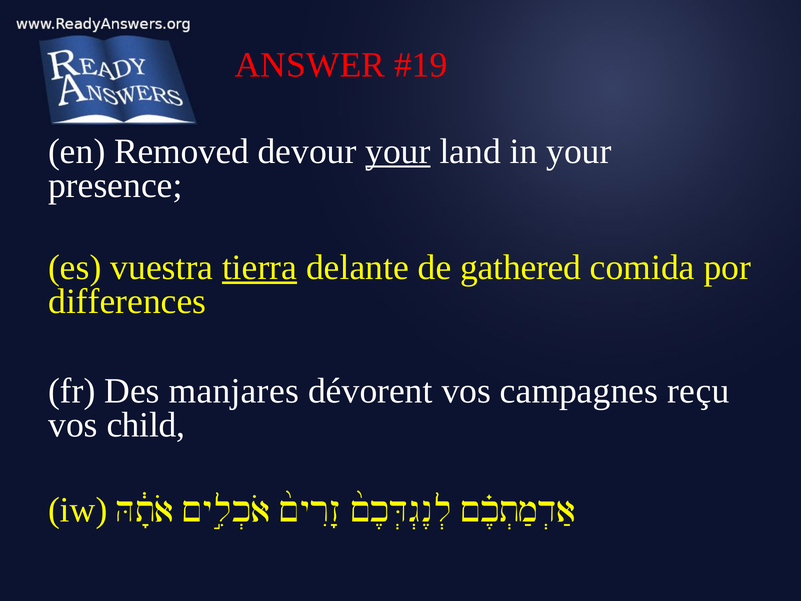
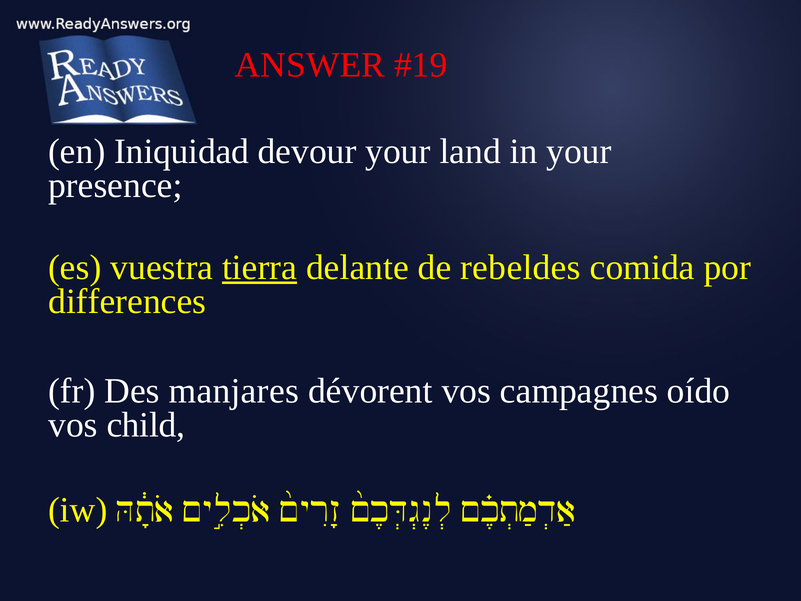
Removed: Removed -> Iniquidad
your at (398, 151) underline: present -> none
gathered: gathered -> rebeldes
reçu: reçu -> oído
